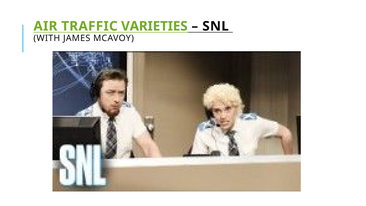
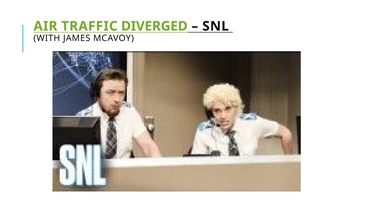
VARIETIES: VARIETIES -> DIVERGED
